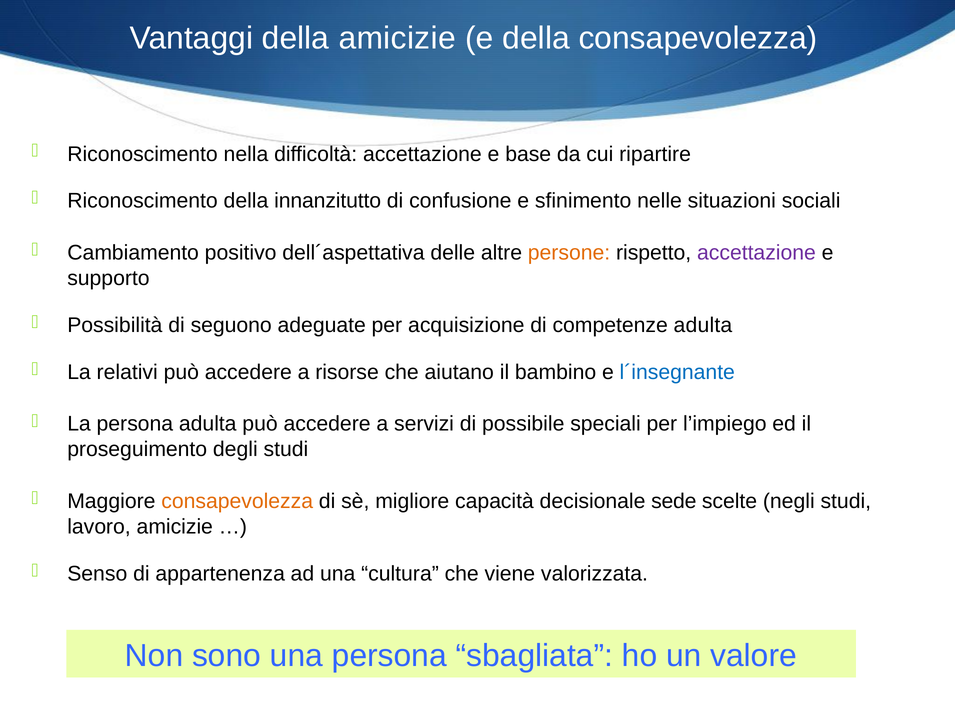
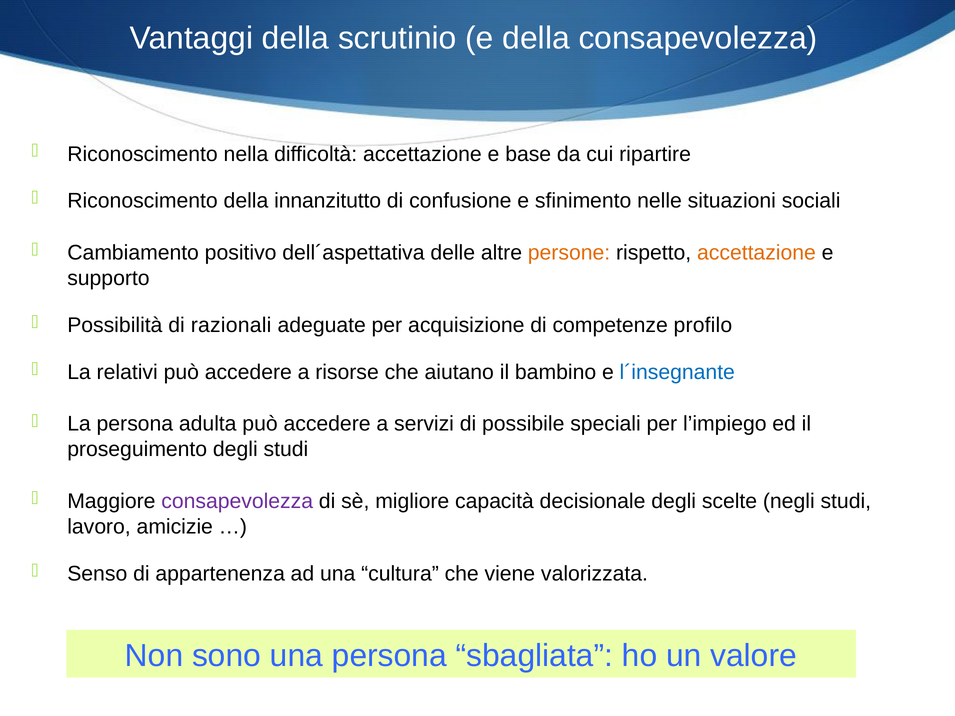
della amicizie: amicizie -> scrutinio
accettazione at (756, 253) colour: purple -> orange
seguono: seguono -> razionali
competenze adulta: adulta -> profilo
consapevolezza at (237, 502) colour: orange -> purple
decisionale sede: sede -> degli
